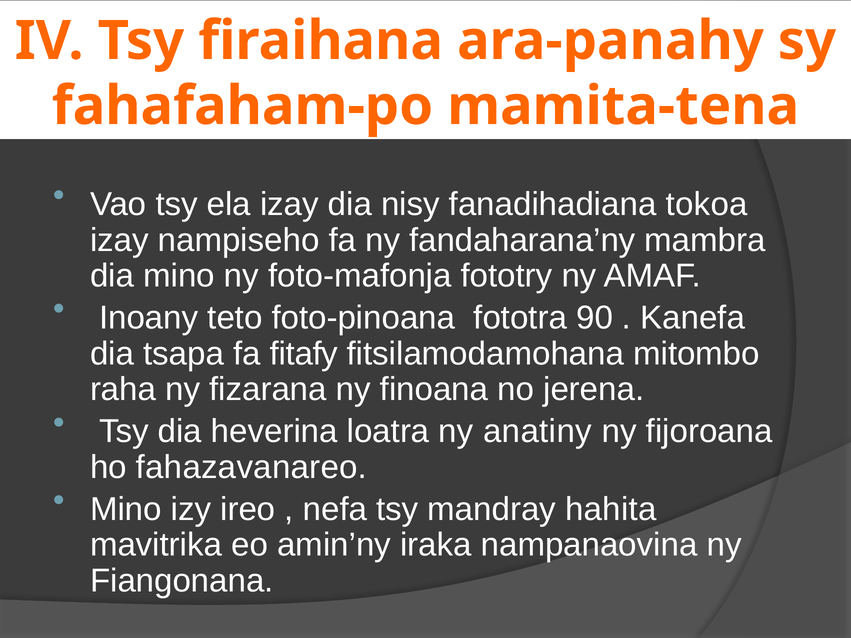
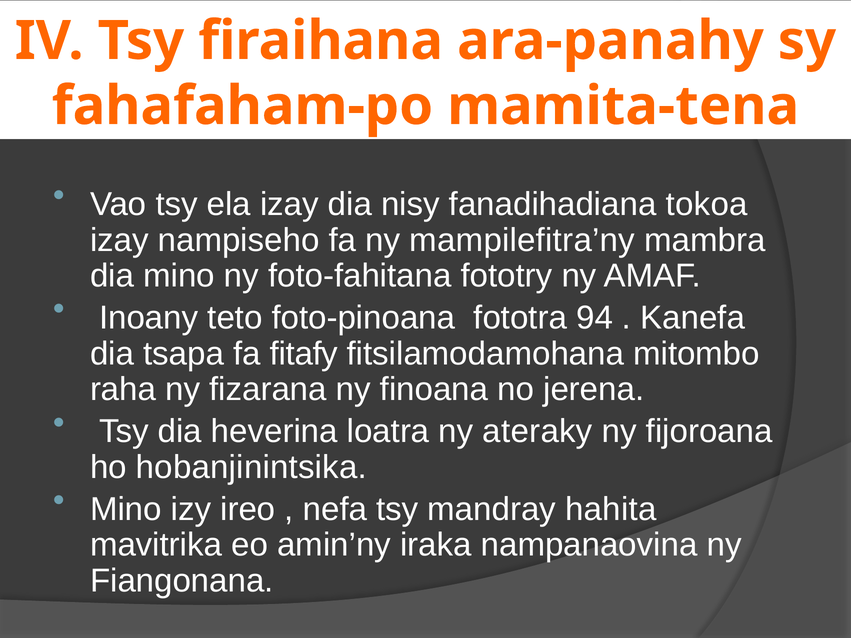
fandaharana’ny: fandaharana’ny -> mampilefitra’ny
foto-mafonja: foto-mafonja -> foto-fahitana
90: 90 -> 94
anatiny: anatiny -> ateraky
fahazavanareo: fahazavanareo -> hobanjinintsika
